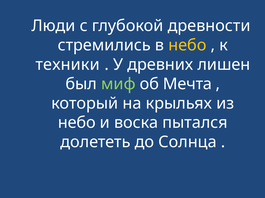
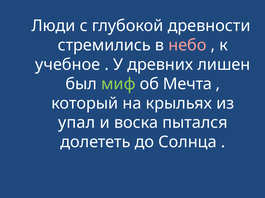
небо at (187, 45) colour: yellow -> pink
техники: техники -> учебное
небо at (77, 123): небо -> упал
